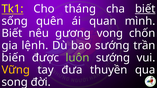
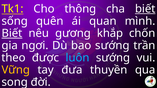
tháng: tháng -> thông
Biết at (12, 33) underline: none -> present
vong: vong -> khắp
lệnh: lệnh -> ngơi
biến: biến -> theo
luôn colour: light green -> light blue
